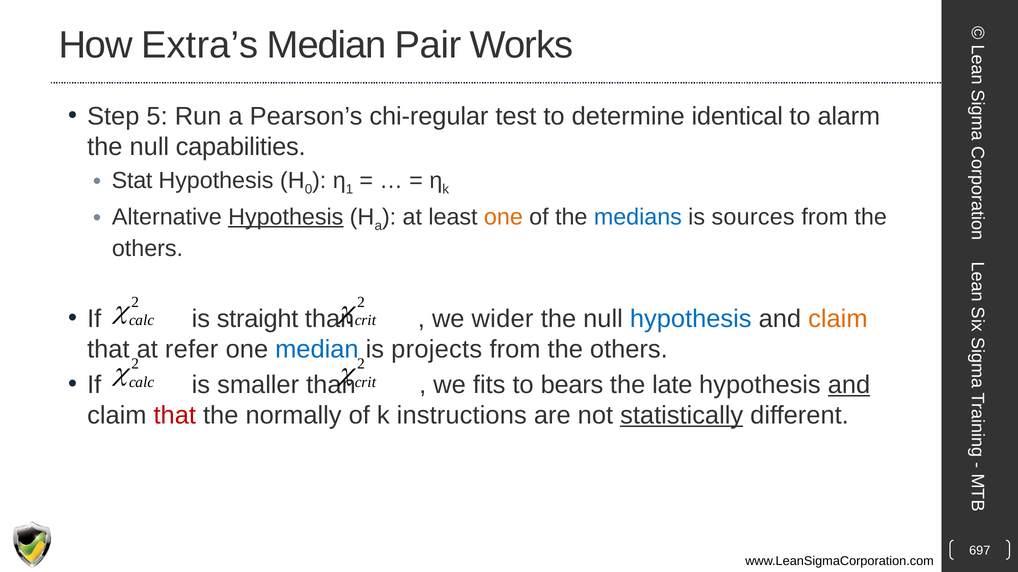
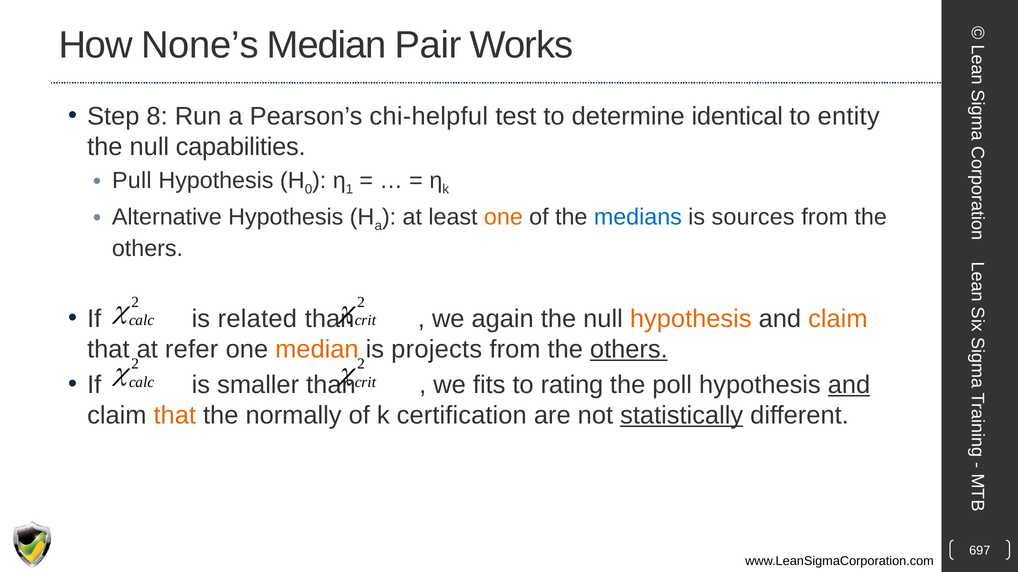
Extra’s: Extra’s -> None’s
5: 5 -> 8
chi-regular: chi-regular -> chi-helpful
alarm: alarm -> entity
Stat: Stat -> Pull
Hypothesis at (286, 217) underline: present -> none
straight: straight -> related
wider: wider -> again
hypothesis at (691, 319) colour: blue -> orange
median at (317, 350) colour: blue -> orange
others at (629, 350) underline: none -> present
bears: bears -> rating
late: late -> poll
that at (175, 416) colour: red -> orange
instructions: instructions -> certification
